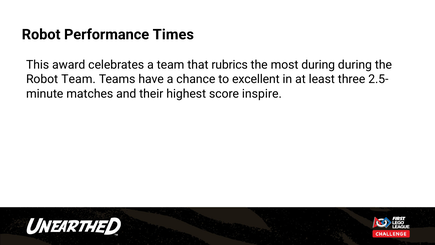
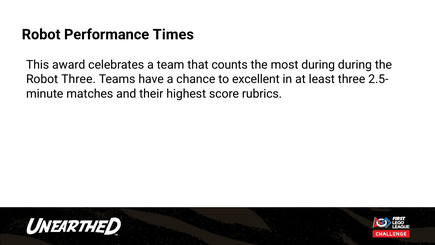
rubrics: rubrics -> counts
Robot Team: Team -> Three
inspire: inspire -> rubrics
